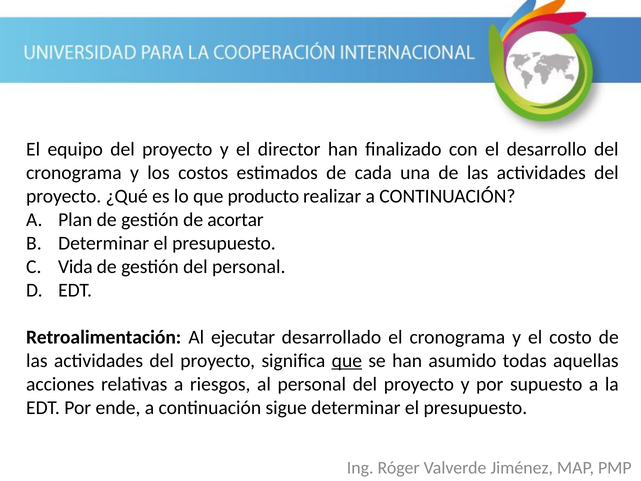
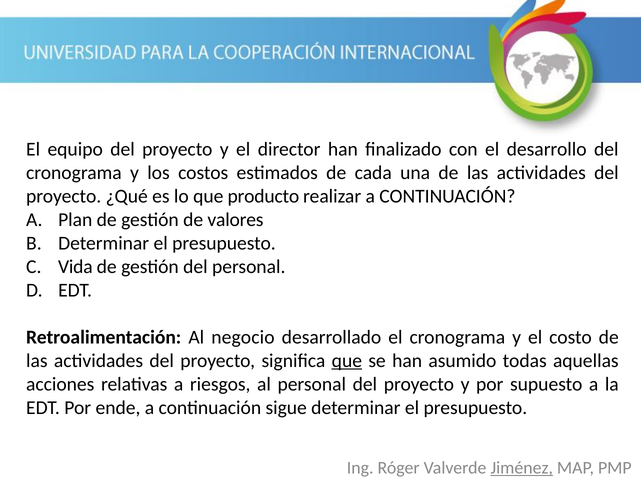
acortar: acortar -> valores
ejecutar: ejecutar -> negocio
Jiménez underline: none -> present
